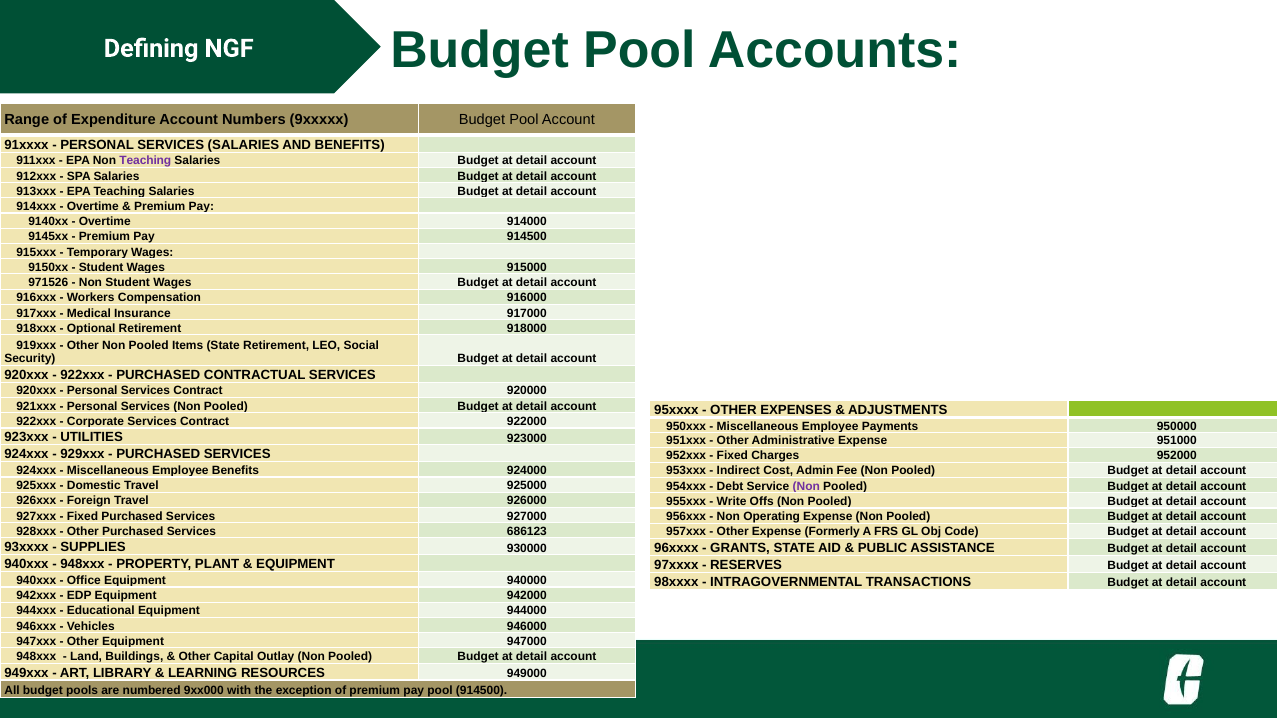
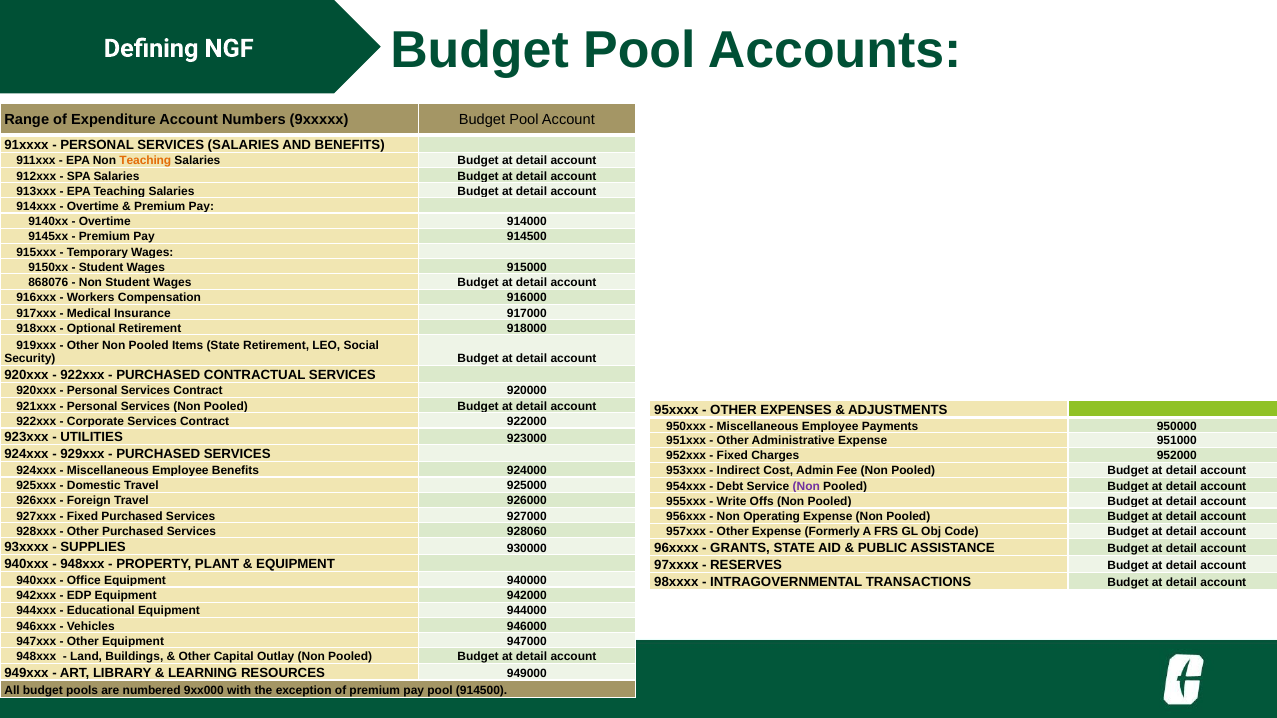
Teaching at (145, 161) colour: purple -> orange
971526: 971526 -> 868076
686123: 686123 -> 928060
